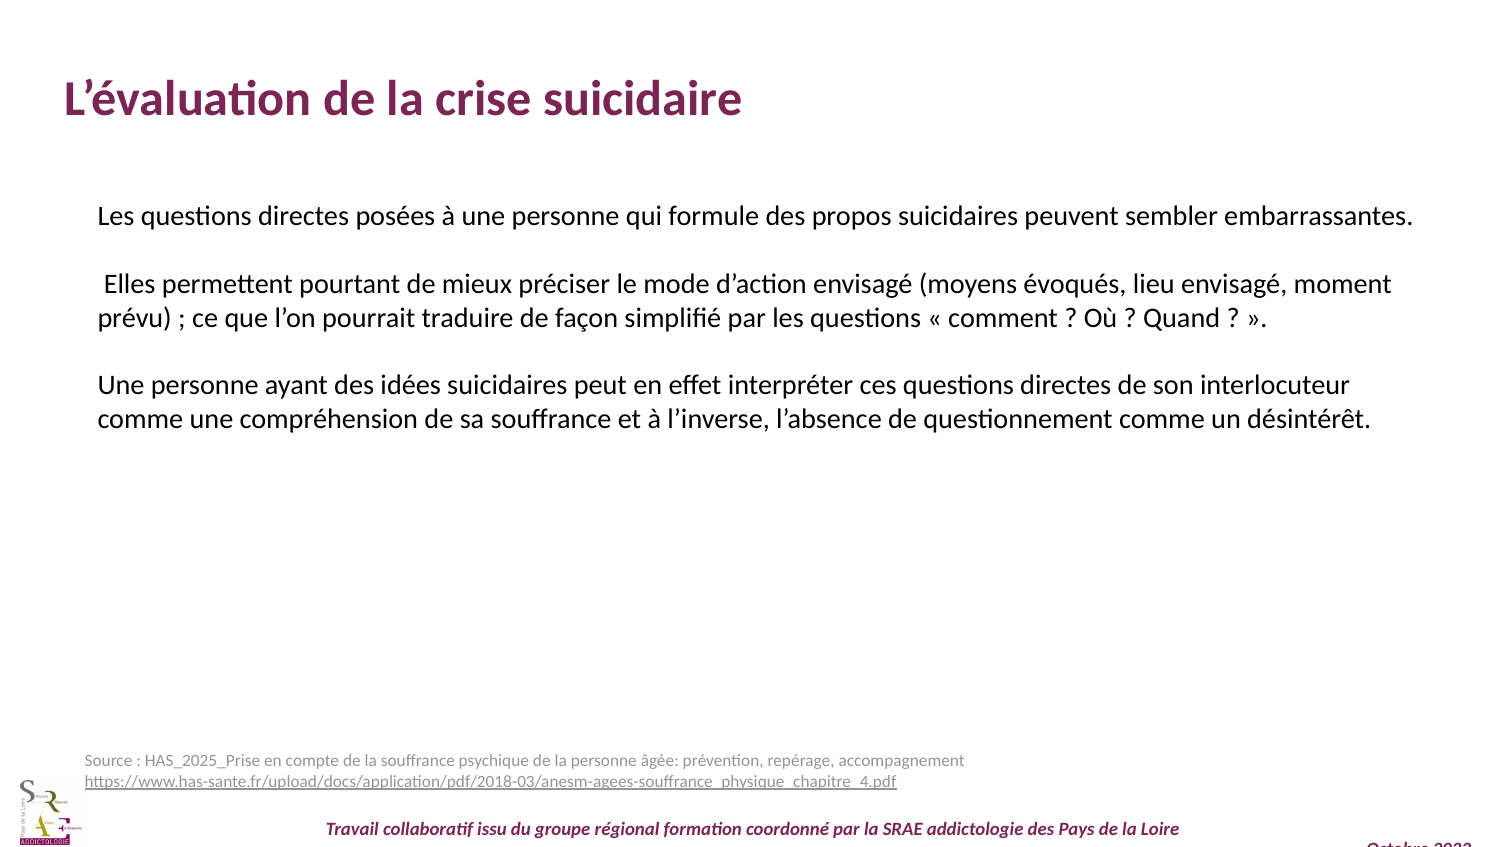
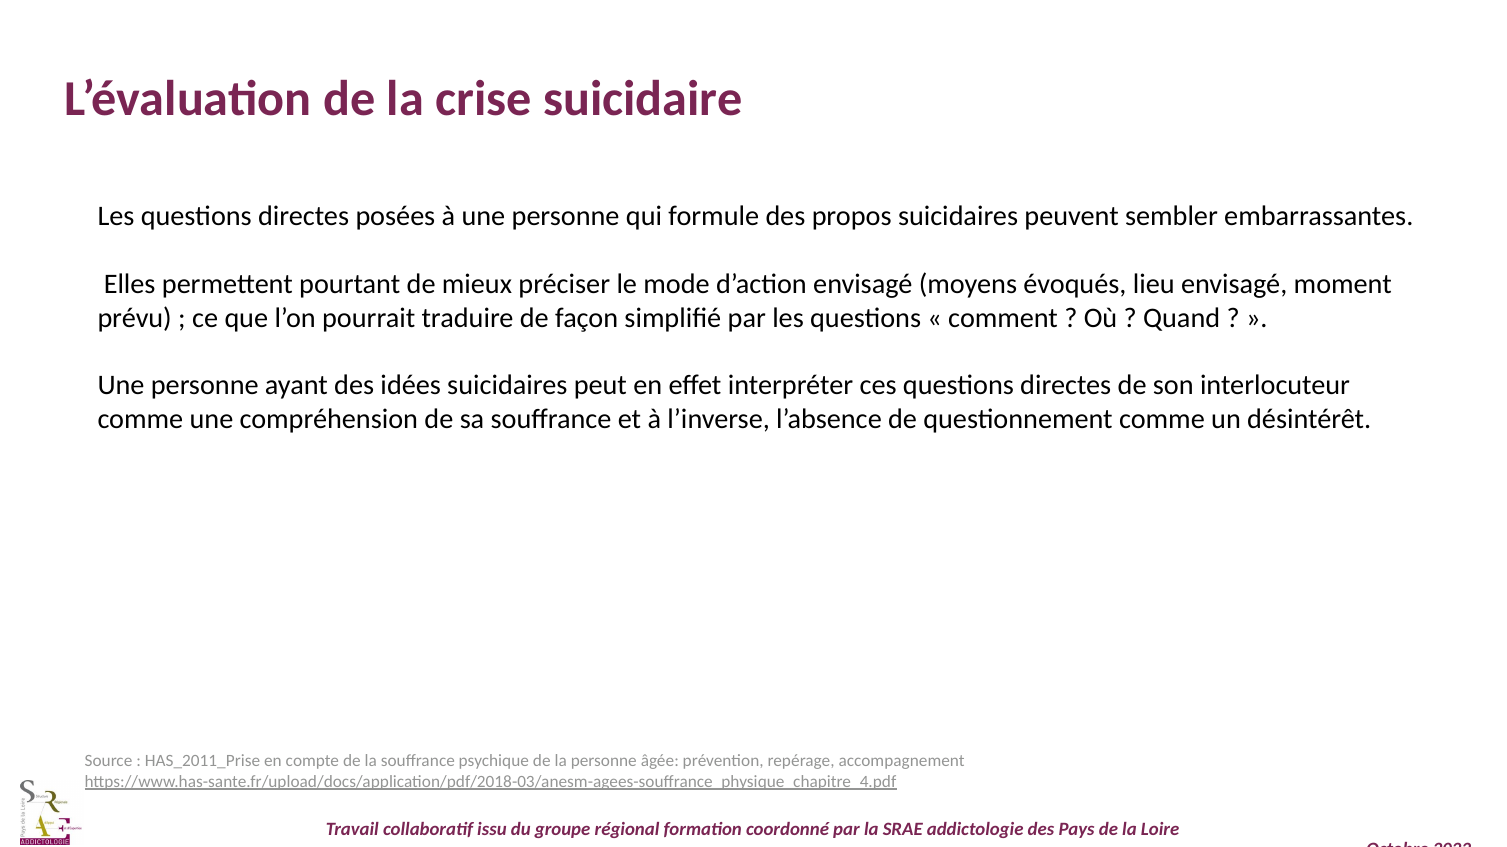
HAS_2025_Prise: HAS_2025_Prise -> HAS_2011_Prise
